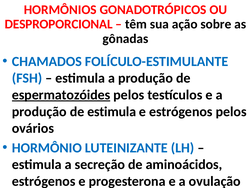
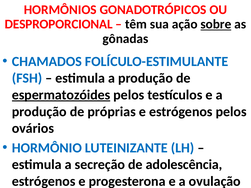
sobre underline: none -> present
de estimula: estimula -> próprias
aminoácidos: aminoácidos -> adolescência
